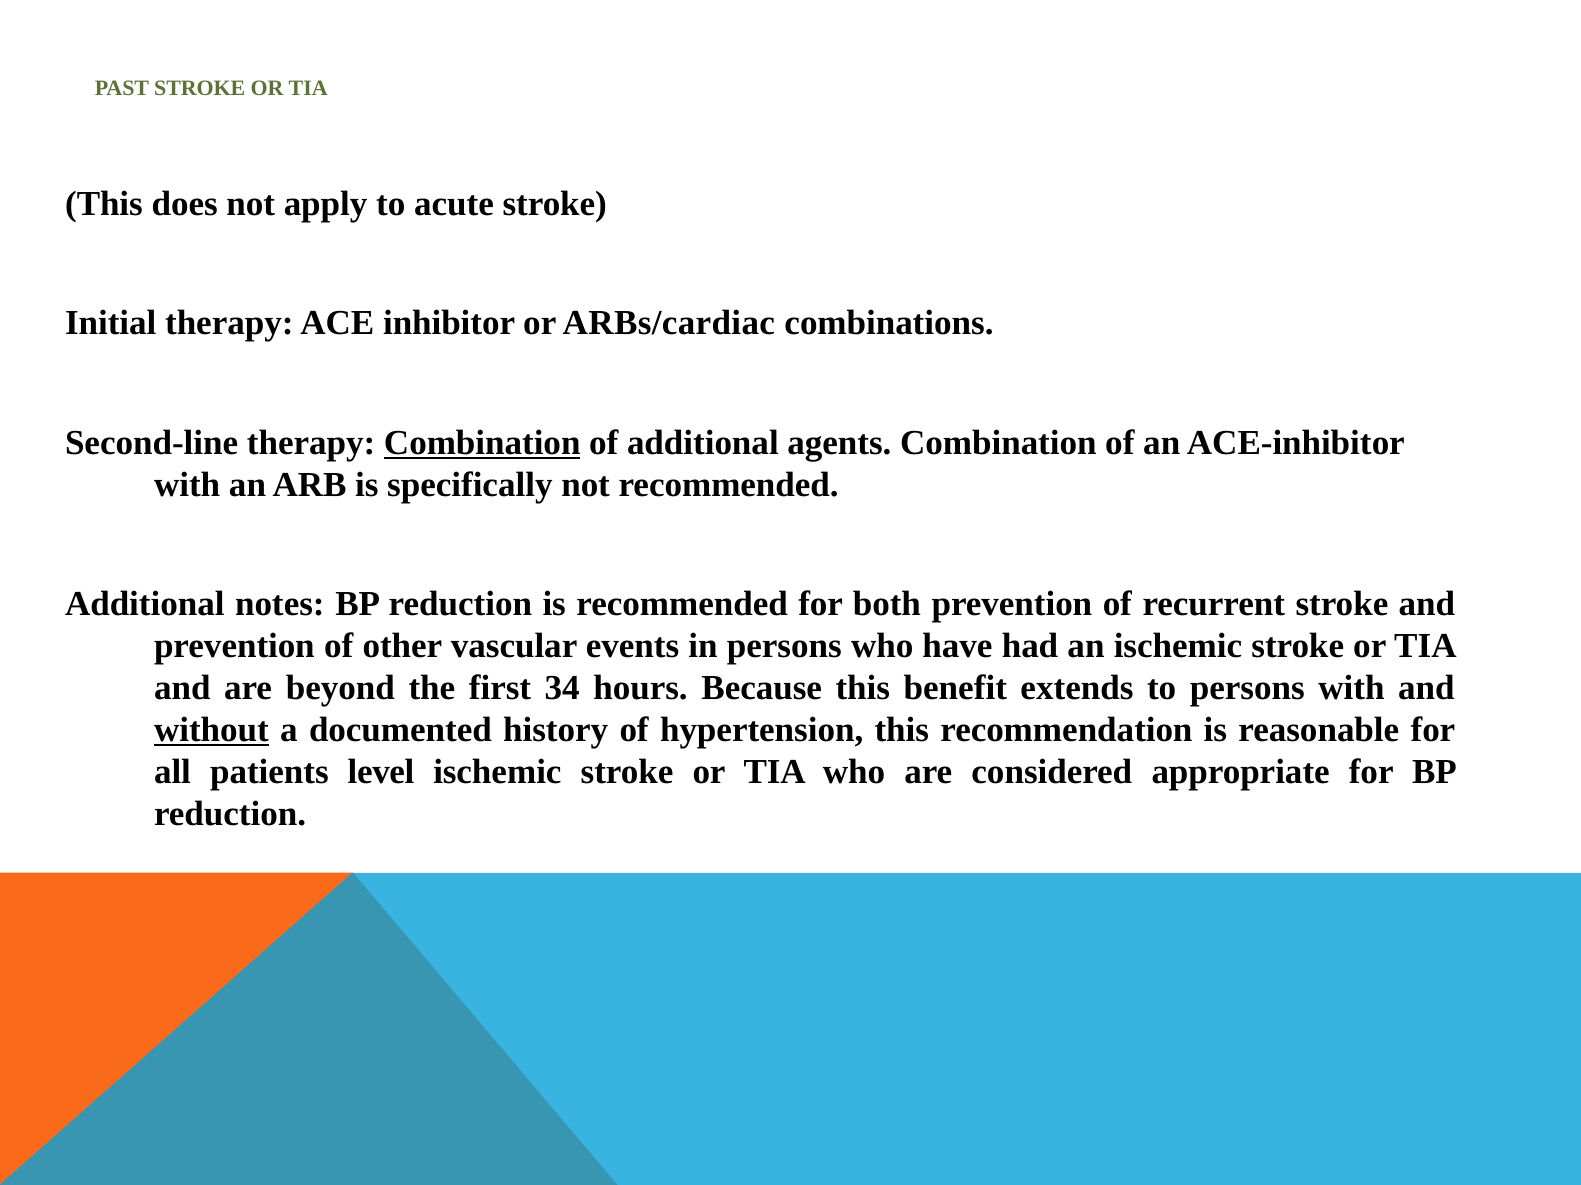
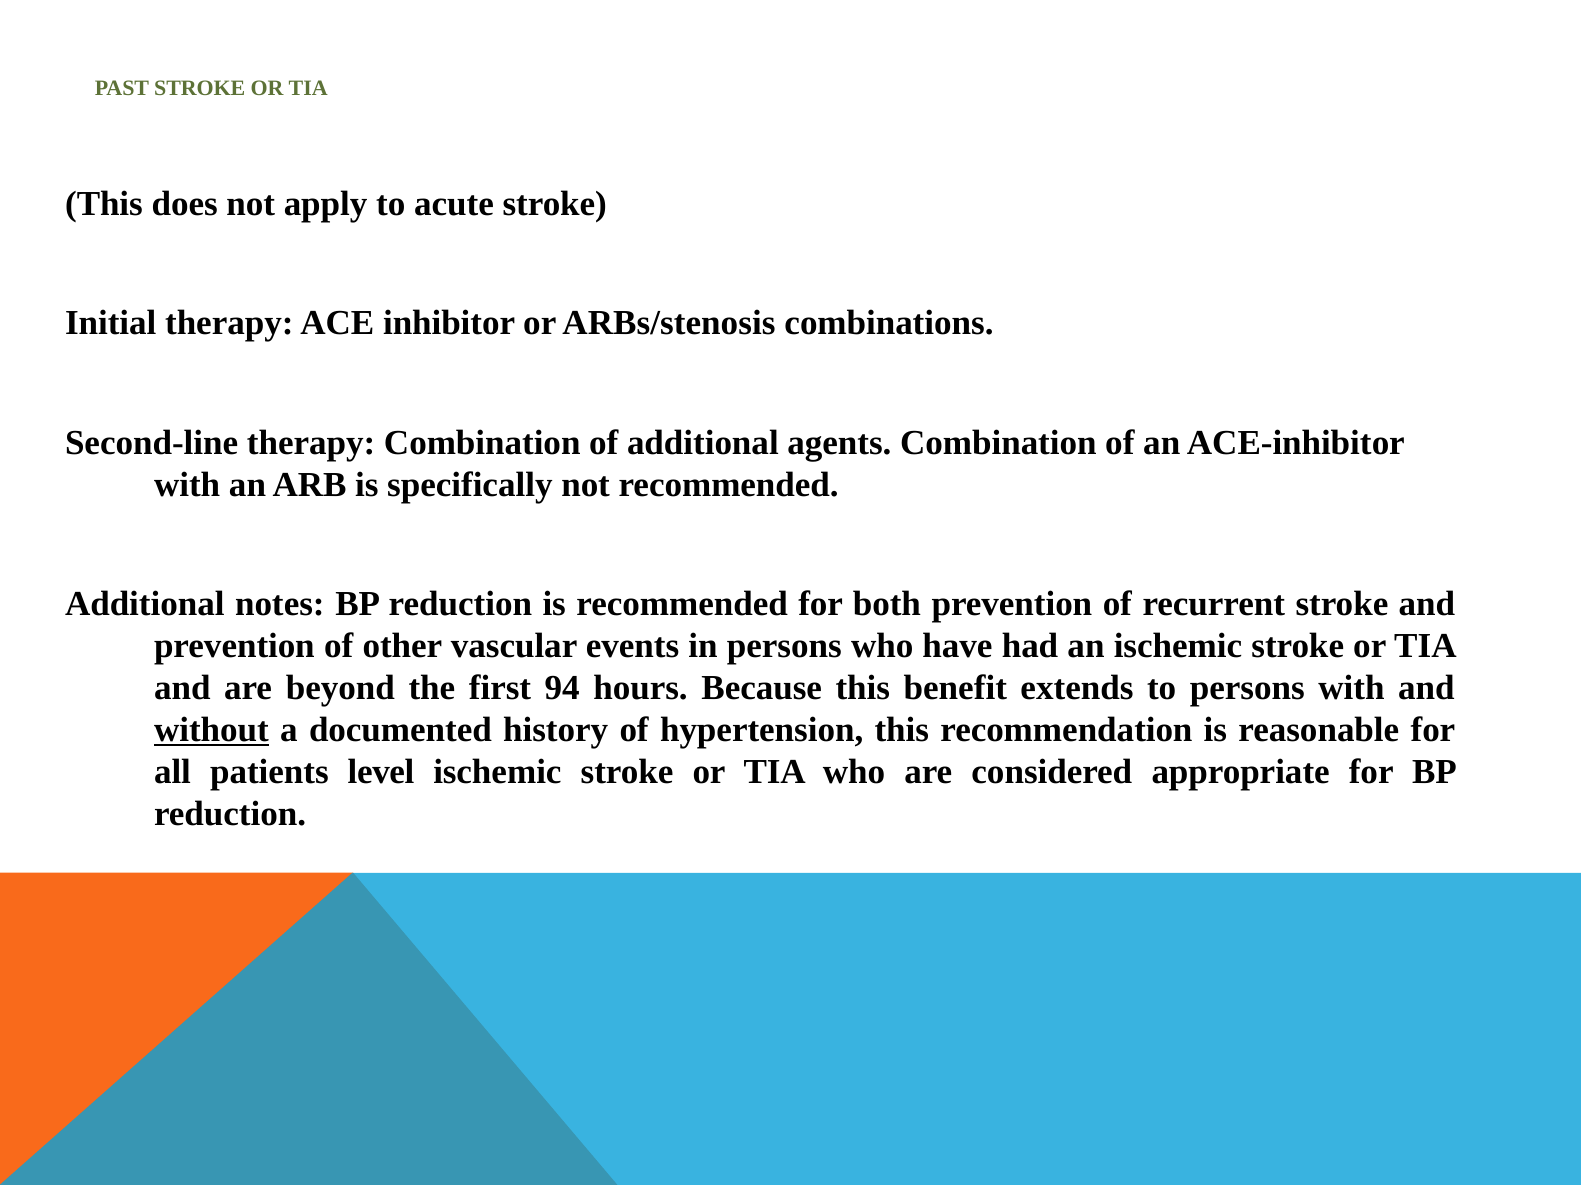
ARBs/cardiac: ARBs/cardiac -> ARBs/stenosis
Combination at (482, 443) underline: present -> none
34: 34 -> 94
